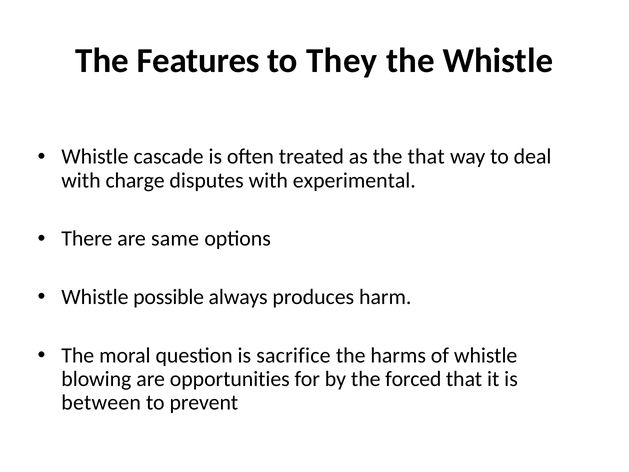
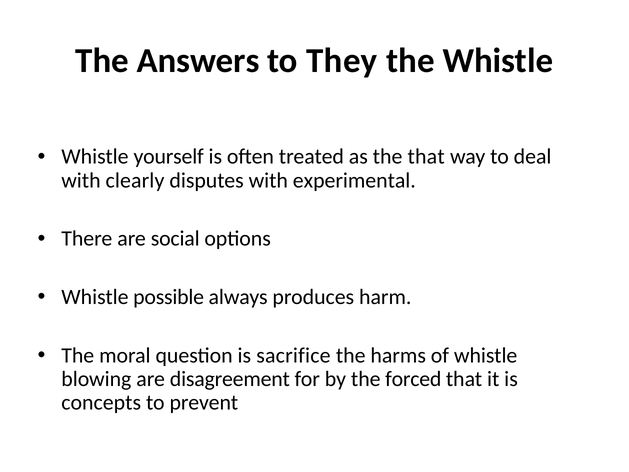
Features: Features -> Answers
cascade: cascade -> yourself
charge: charge -> clearly
same: same -> social
opportunities: opportunities -> disagreement
between: between -> concepts
